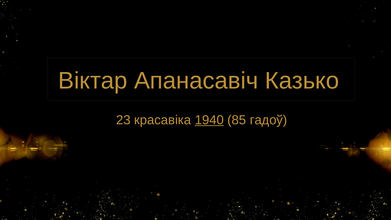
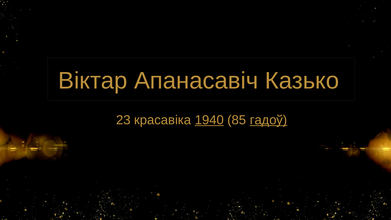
гадоў underline: none -> present
